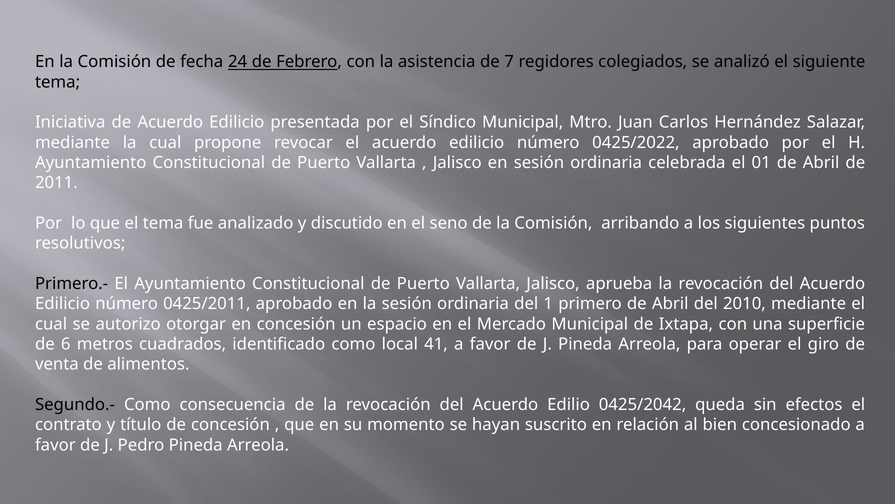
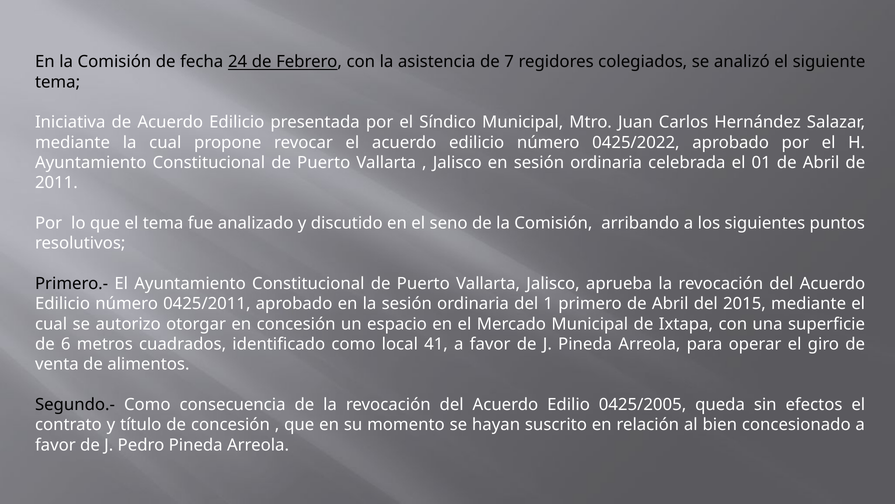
2010: 2010 -> 2015
0425/2042: 0425/2042 -> 0425/2005
